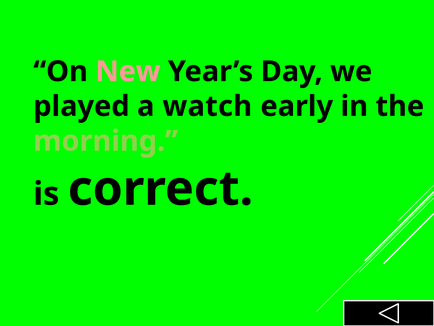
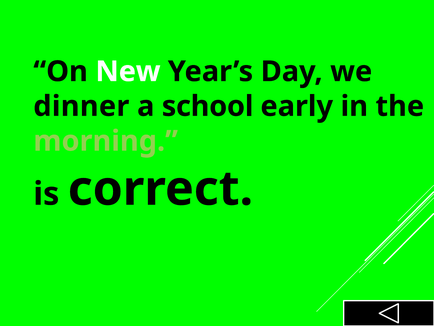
New colour: pink -> white
played: played -> dinner
watch: watch -> school
